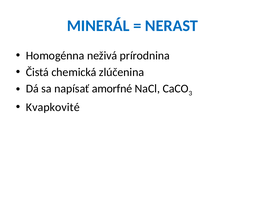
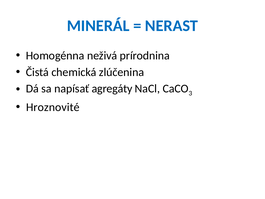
amorfné: amorfné -> agregáty
Kvapkovité: Kvapkovité -> Hroznovité
